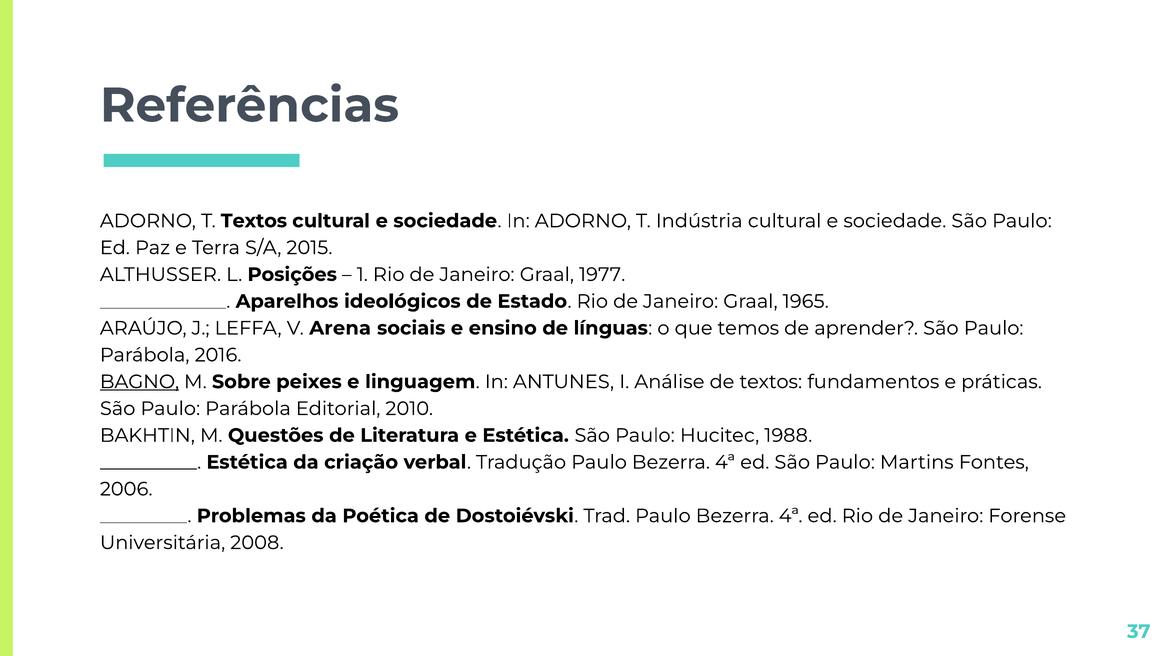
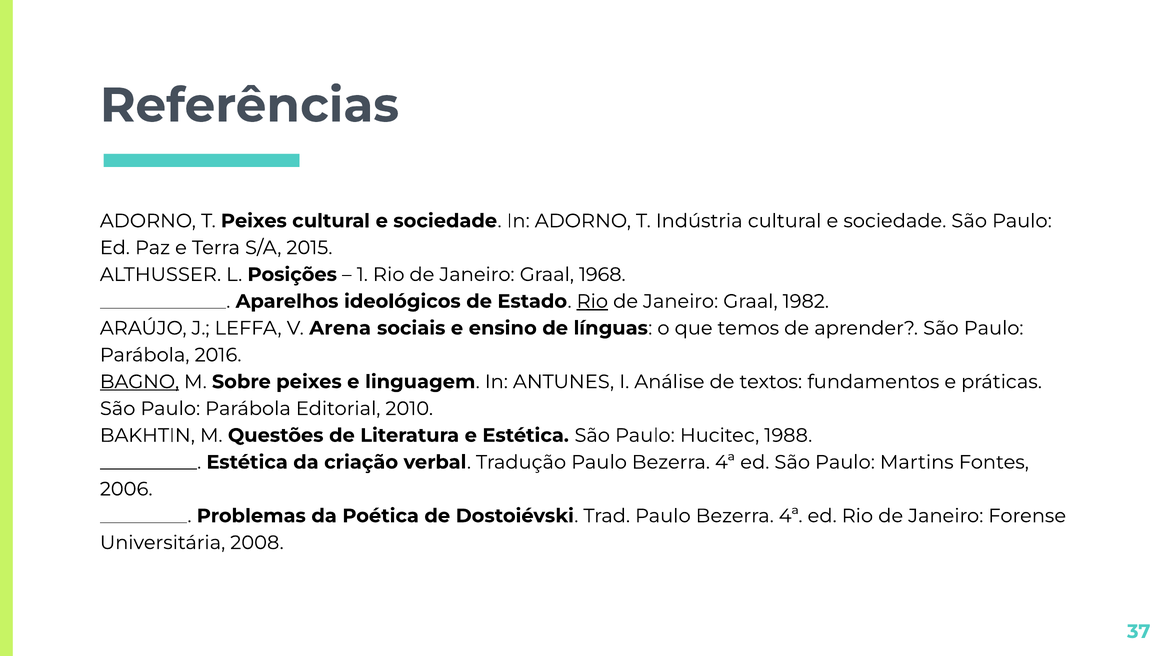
T Textos: Textos -> Peixes
1977: 1977 -> 1968
Rio at (592, 302) underline: none -> present
1965: 1965 -> 1982
